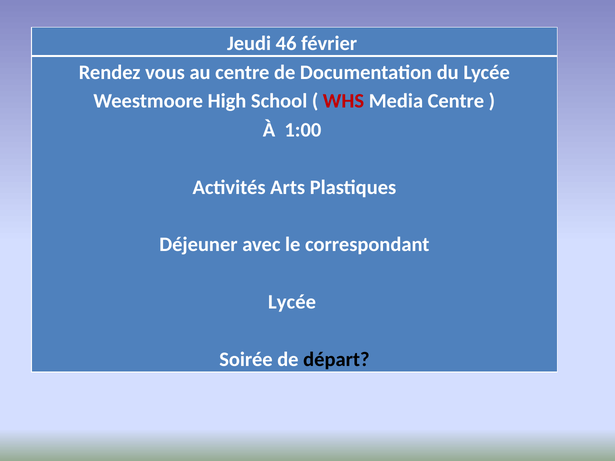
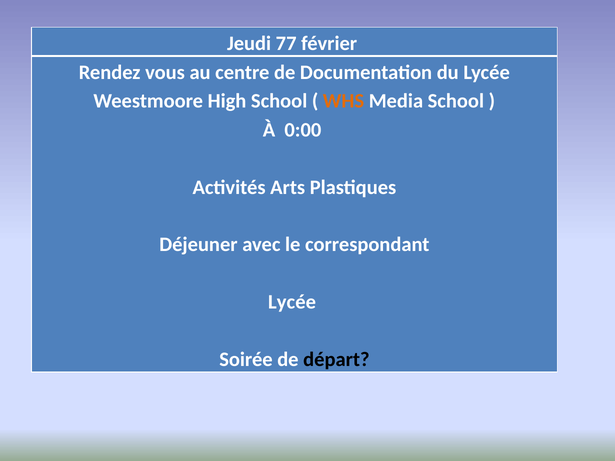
46: 46 -> 77
WHS colour: red -> orange
Media Centre: Centre -> School
1:00: 1:00 -> 0:00
